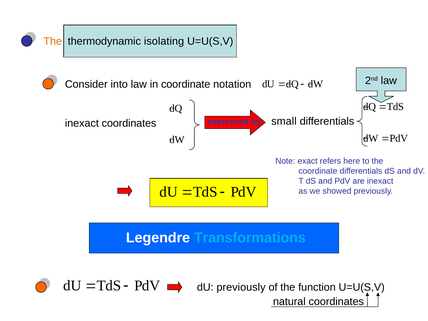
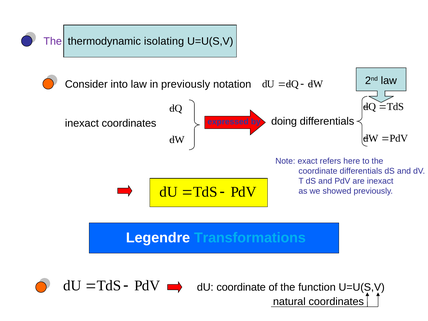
The at (53, 41) colour: orange -> purple
in coordinate: coordinate -> previously
small: small -> doing
dU previously: previously -> coordinate
